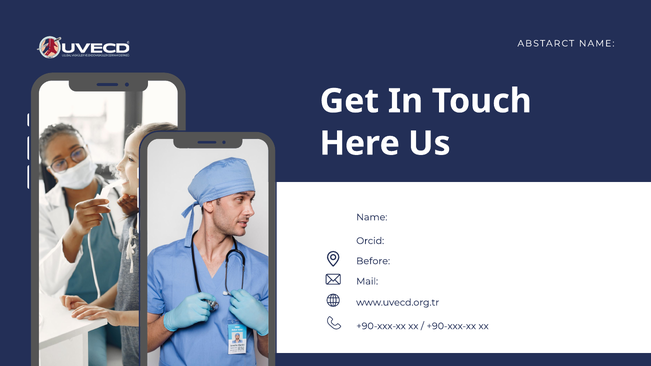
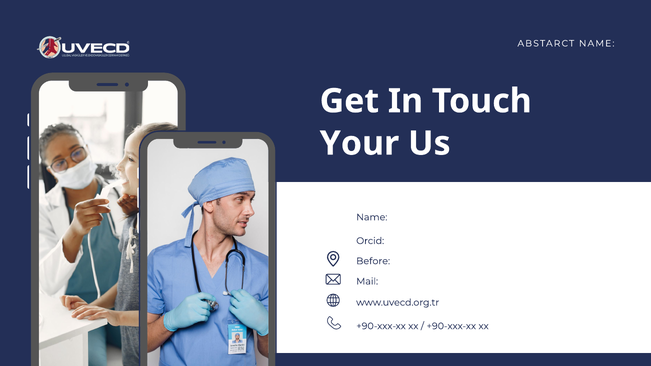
Here: Here -> Your
